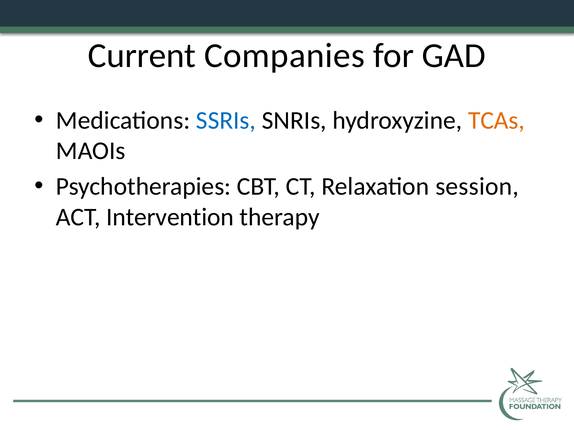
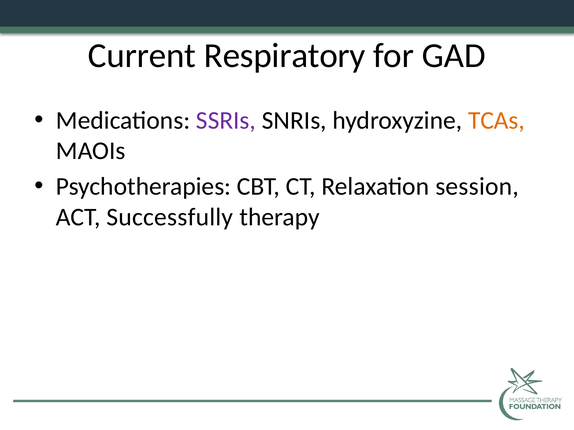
Companies: Companies -> Respiratory
SSRIs colour: blue -> purple
Intervention: Intervention -> Successfully
